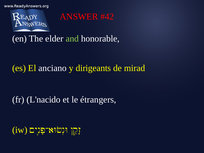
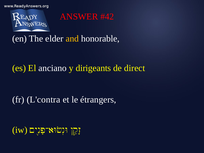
and colour: light green -> yellow
mirad: mirad -> direct
L'nacido: L'nacido -> L'contra
